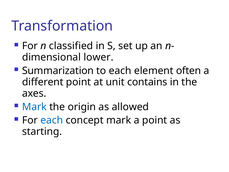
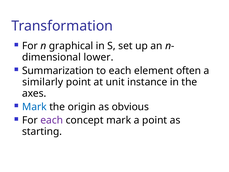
classified: classified -> graphical
different: different -> similarly
contains: contains -> instance
allowed: allowed -> obvious
each at (52, 120) colour: blue -> purple
